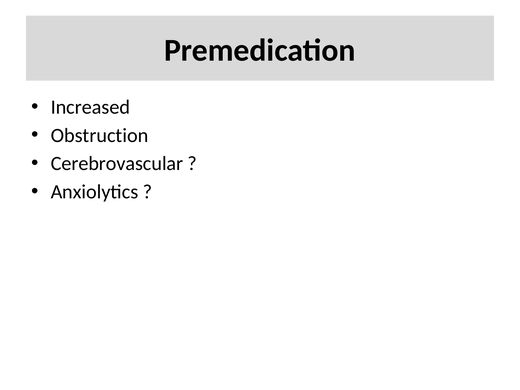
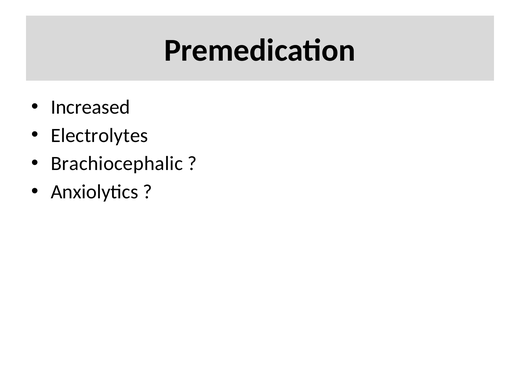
Obstruction: Obstruction -> Electrolytes
Cerebrovascular: Cerebrovascular -> Brachiocephalic
